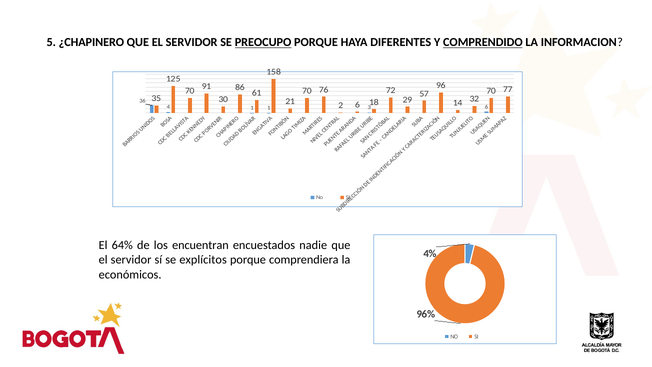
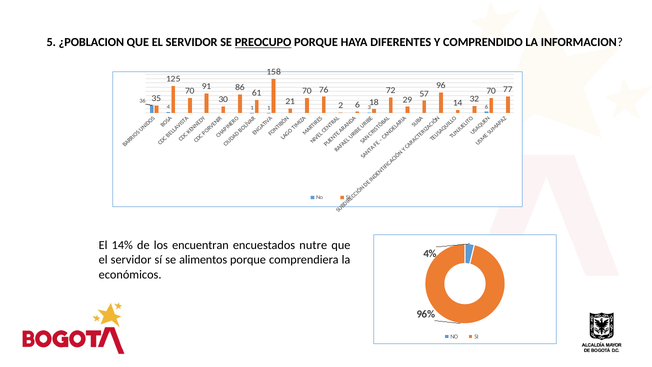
¿CHAPINERO: ¿CHAPINERO -> ¿POBLACION
COMPRENDIDO underline: present -> none
64%: 64% -> 14%
nadie: nadie -> nutre
explícitos: explícitos -> alimentos
